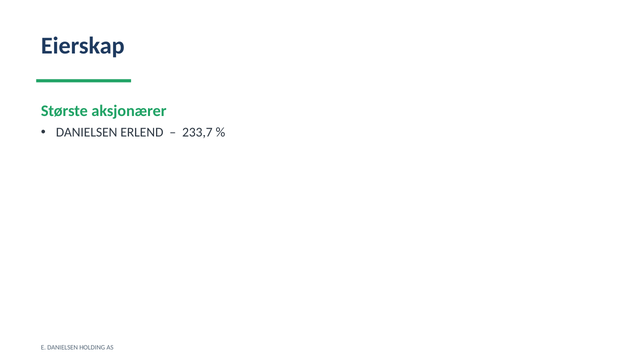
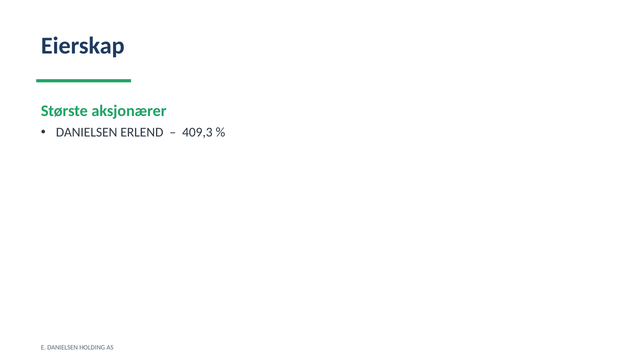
233,7: 233,7 -> 409,3
